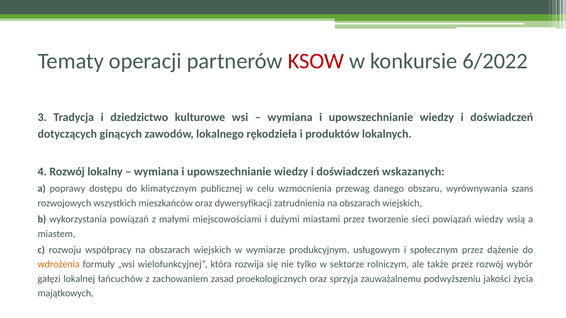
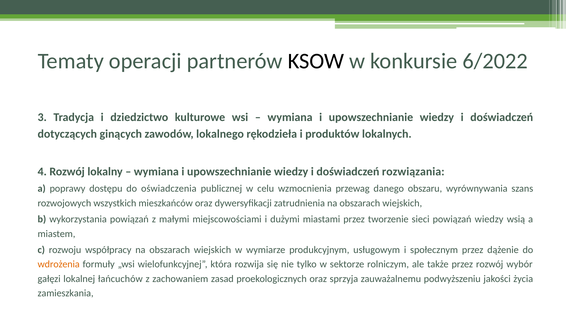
KSOW colour: red -> black
wskazanych: wskazanych -> rozwiązania
klimatycznym: klimatycznym -> oświadczenia
majątkowych: majątkowych -> zamieszkania
